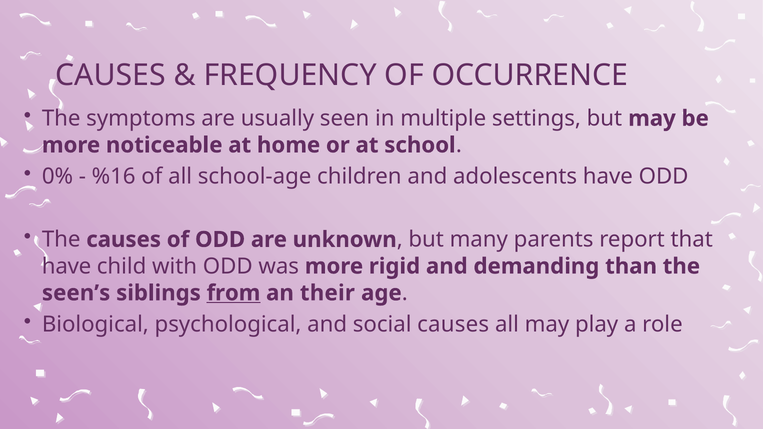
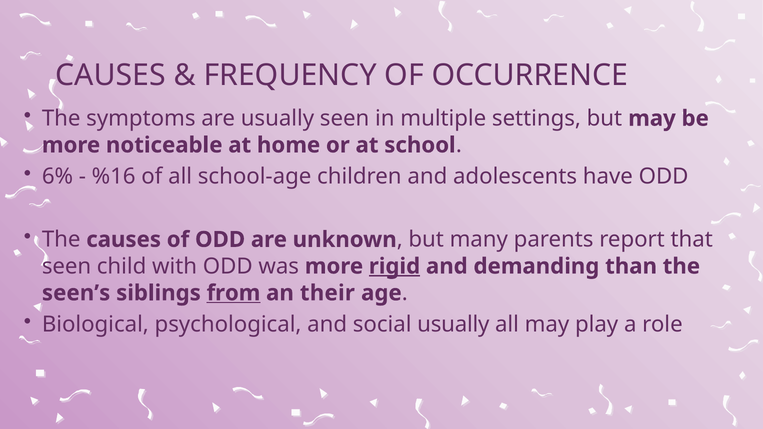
0%: 0% -> 6%
have at (67, 266): have -> seen
rigid underline: none -> present
social causes: causes -> usually
